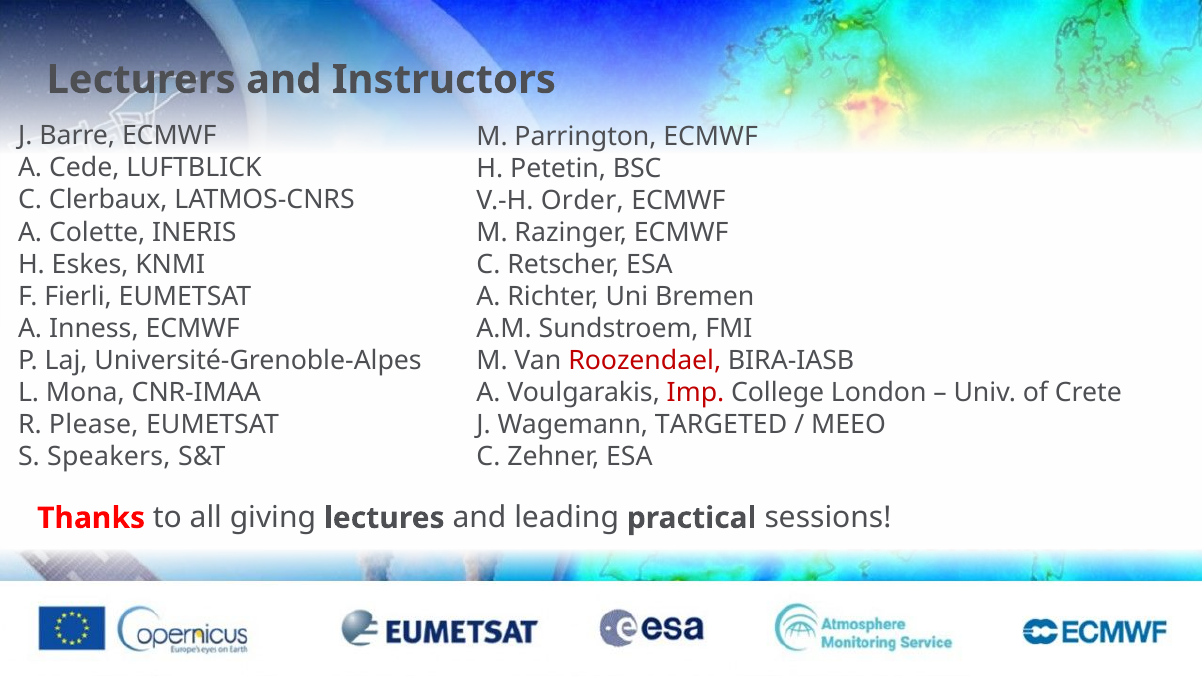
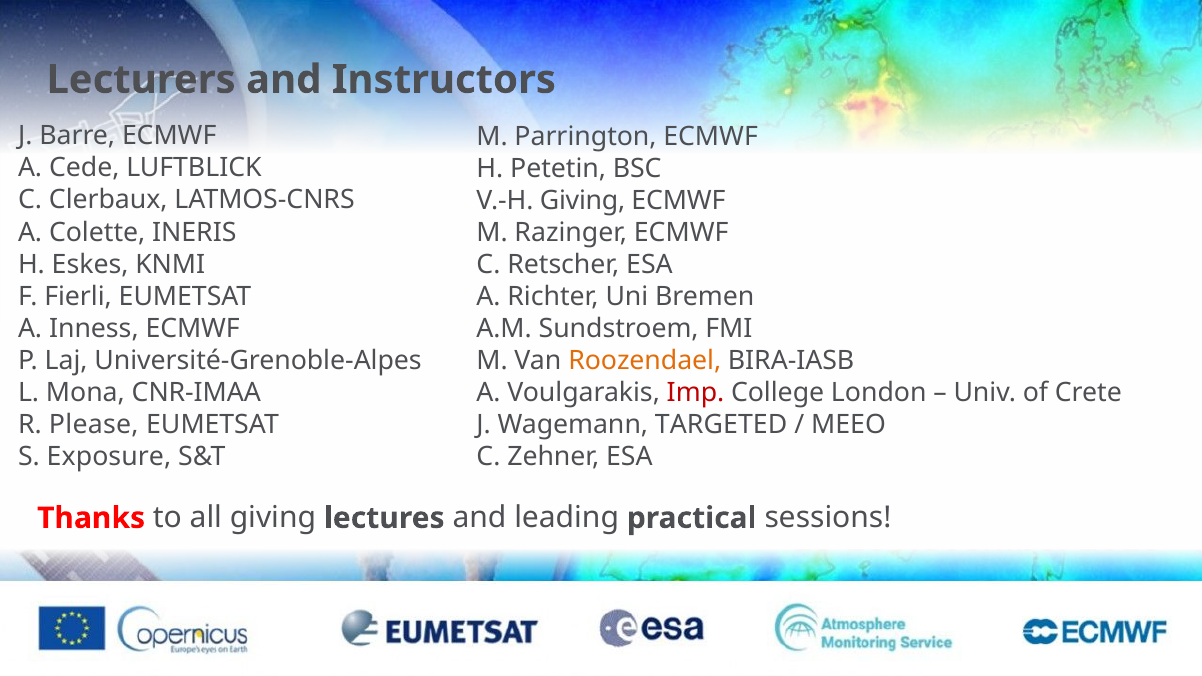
V.-H Order: Order -> Giving
Roozendael colour: red -> orange
Speakers: Speakers -> Exposure
